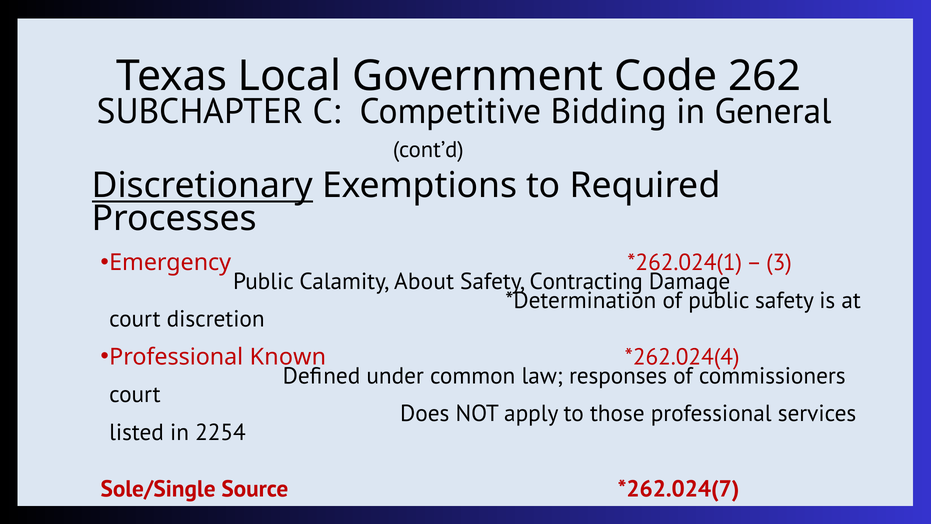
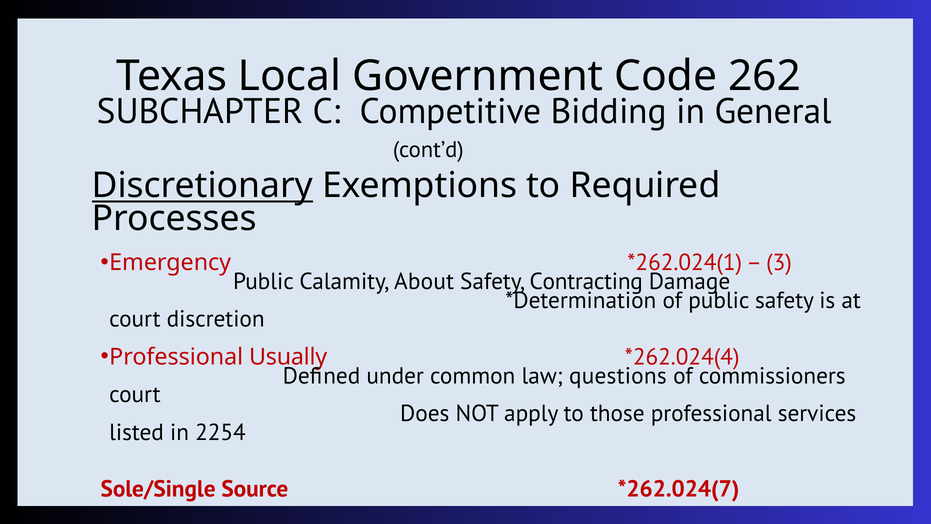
Known: Known -> Usually
responses: responses -> questions
